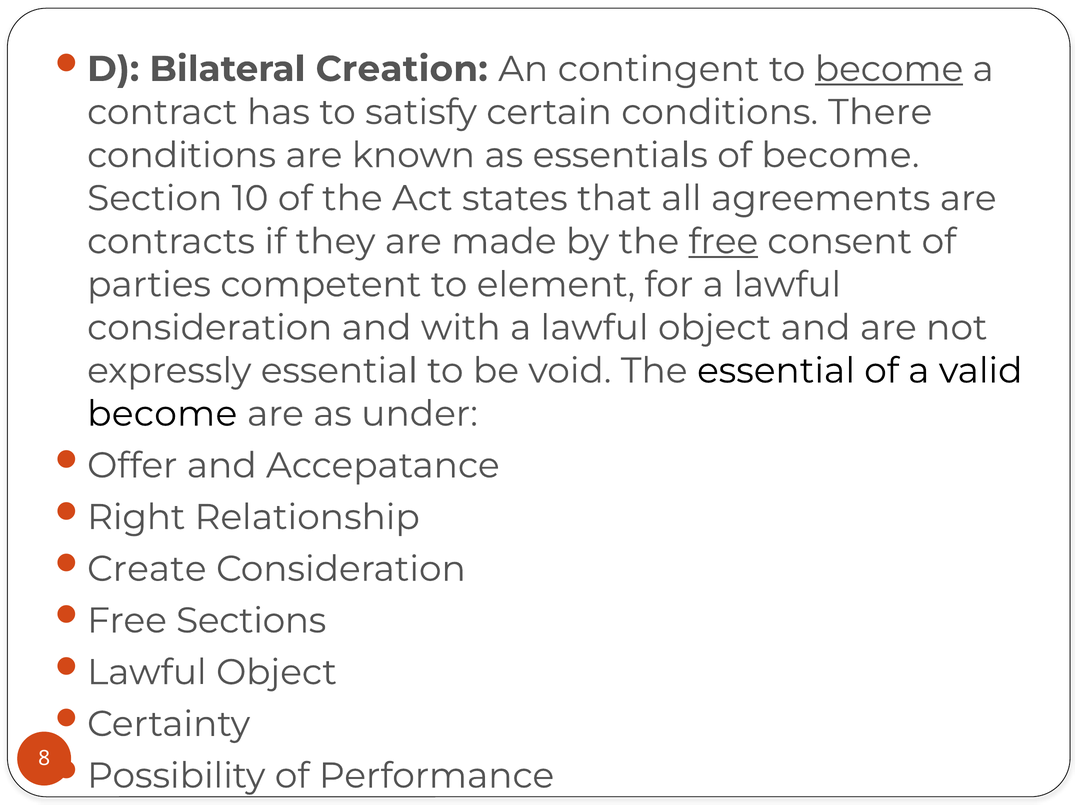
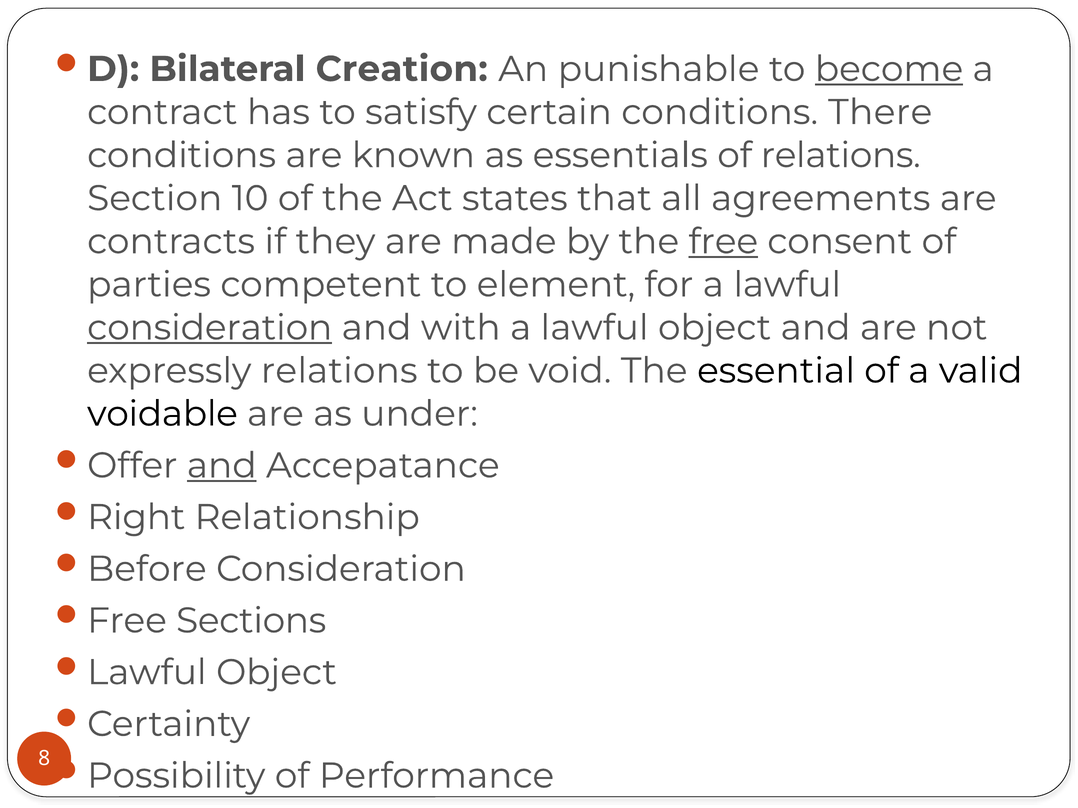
contingent: contingent -> punishable
of become: become -> relations
consideration at (210, 328) underline: none -> present
expressly essential: essential -> relations
become at (162, 414): become -> voidable
and at (222, 466) underline: none -> present
Create: Create -> Before
